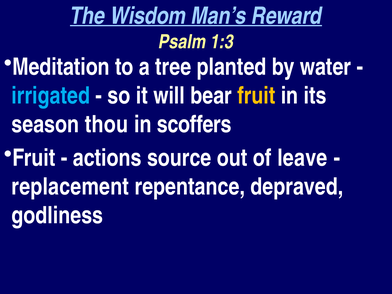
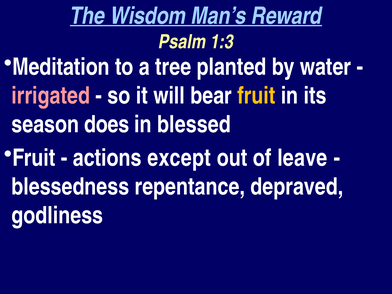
irrigated colour: light blue -> pink
thou: thou -> does
scoffers: scoffers -> blessed
source: source -> except
replacement: replacement -> blessedness
